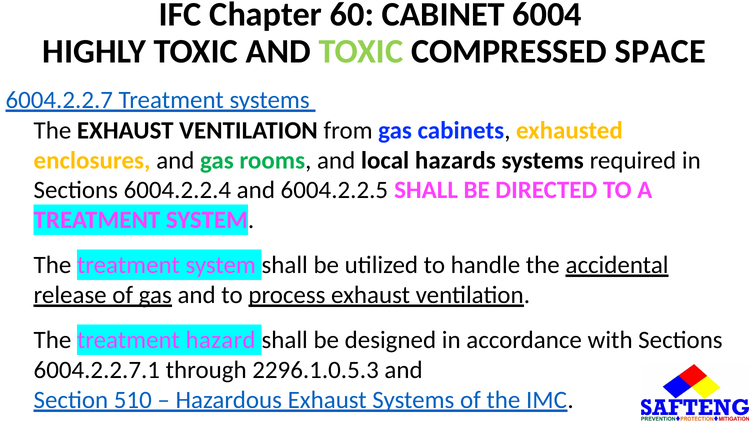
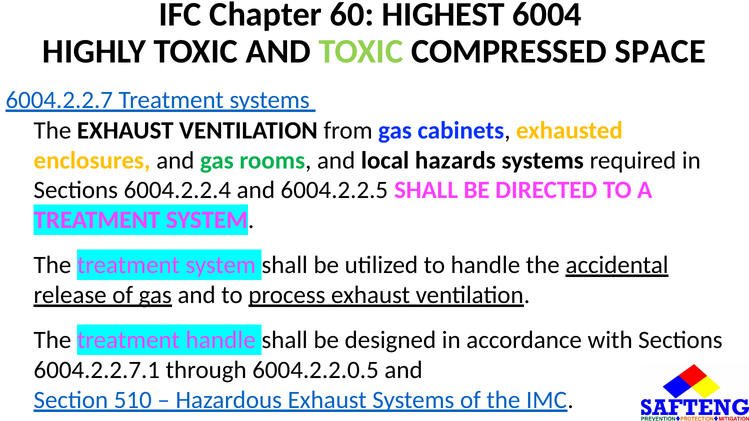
CABINET: CABINET -> HIGHEST
treatment hazard: hazard -> handle
2296.1.0.5.3: 2296.1.0.5.3 -> 6004.2.2.0.5
